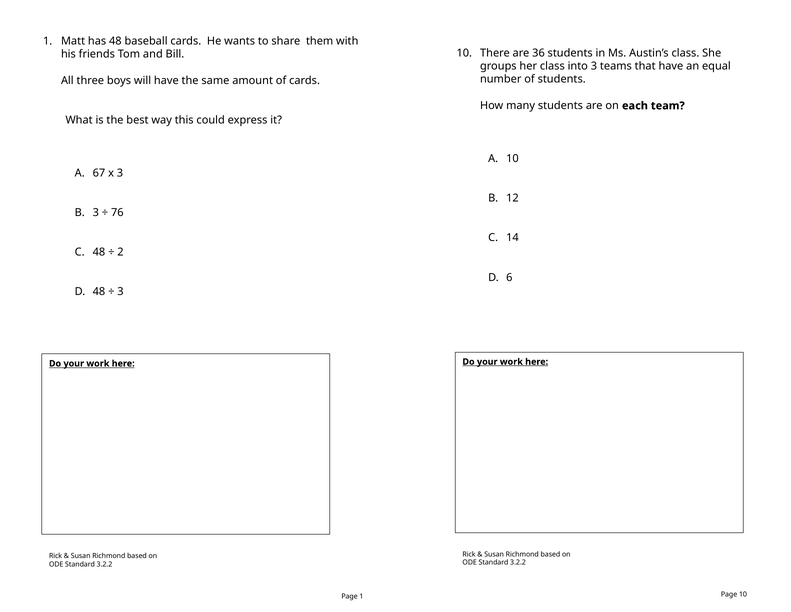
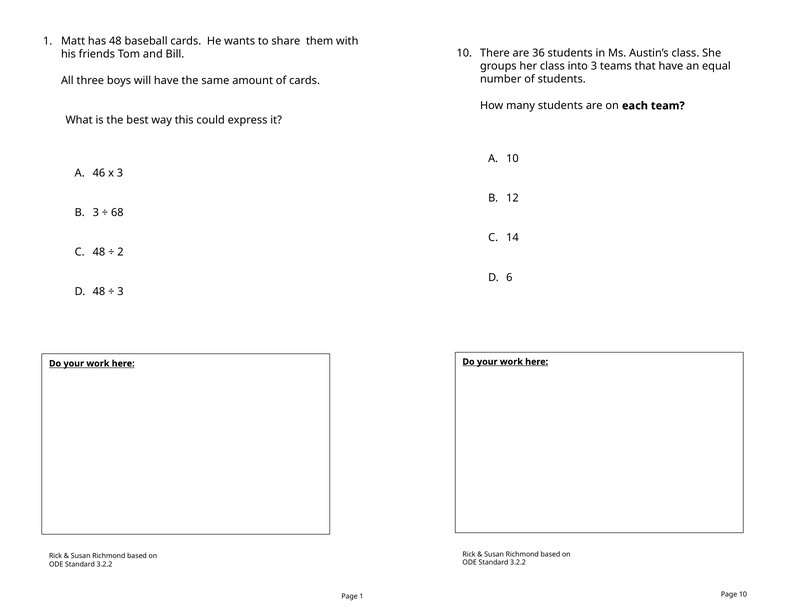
67: 67 -> 46
76: 76 -> 68
